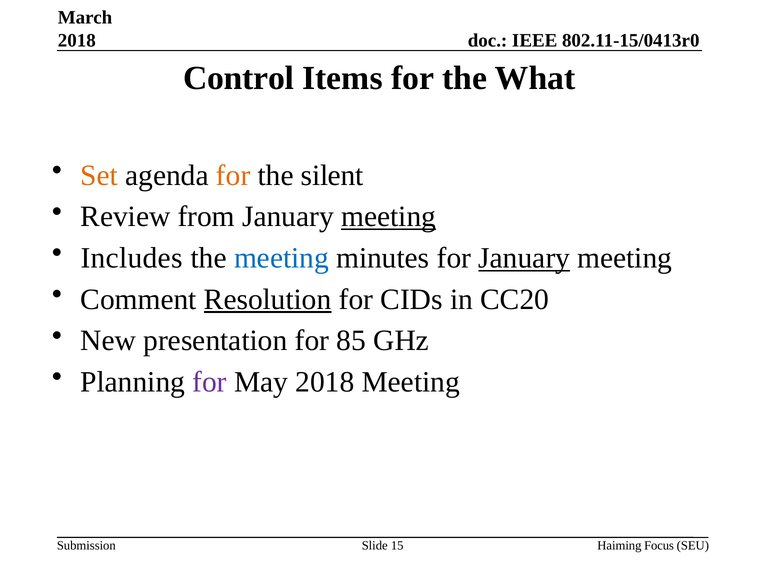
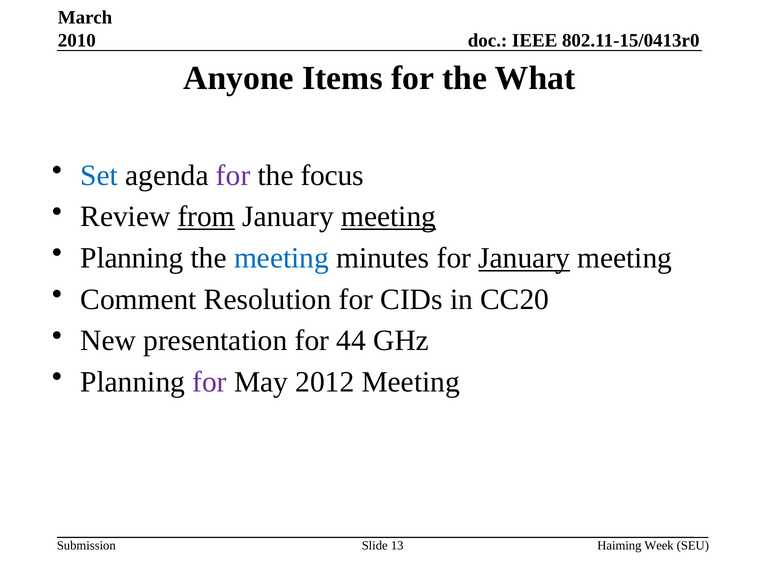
2018 at (77, 41): 2018 -> 2010
Control: Control -> Anyone
Set colour: orange -> blue
for at (233, 175) colour: orange -> purple
silent: silent -> focus
from underline: none -> present
Includes at (132, 258): Includes -> Planning
Resolution underline: present -> none
85: 85 -> 44
May 2018: 2018 -> 2012
15: 15 -> 13
Focus: Focus -> Week
